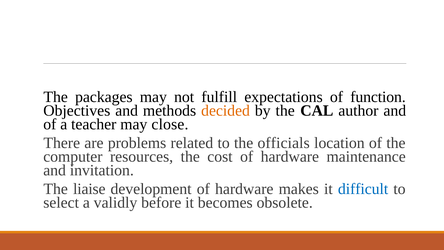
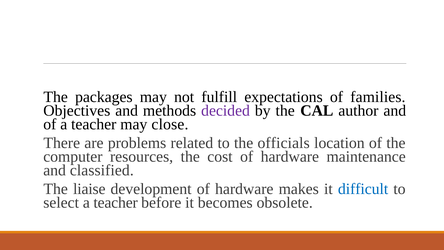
function: function -> families
decided colour: orange -> purple
invitation: invitation -> classified
select a validly: validly -> teacher
